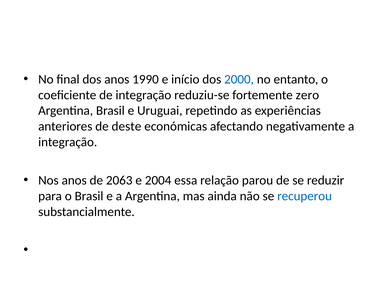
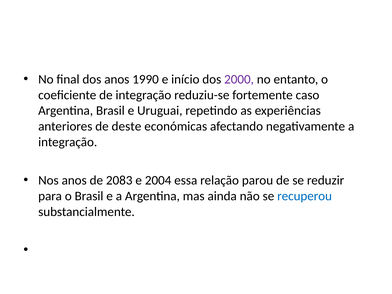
2000 colour: blue -> purple
zero: zero -> caso
2063: 2063 -> 2083
